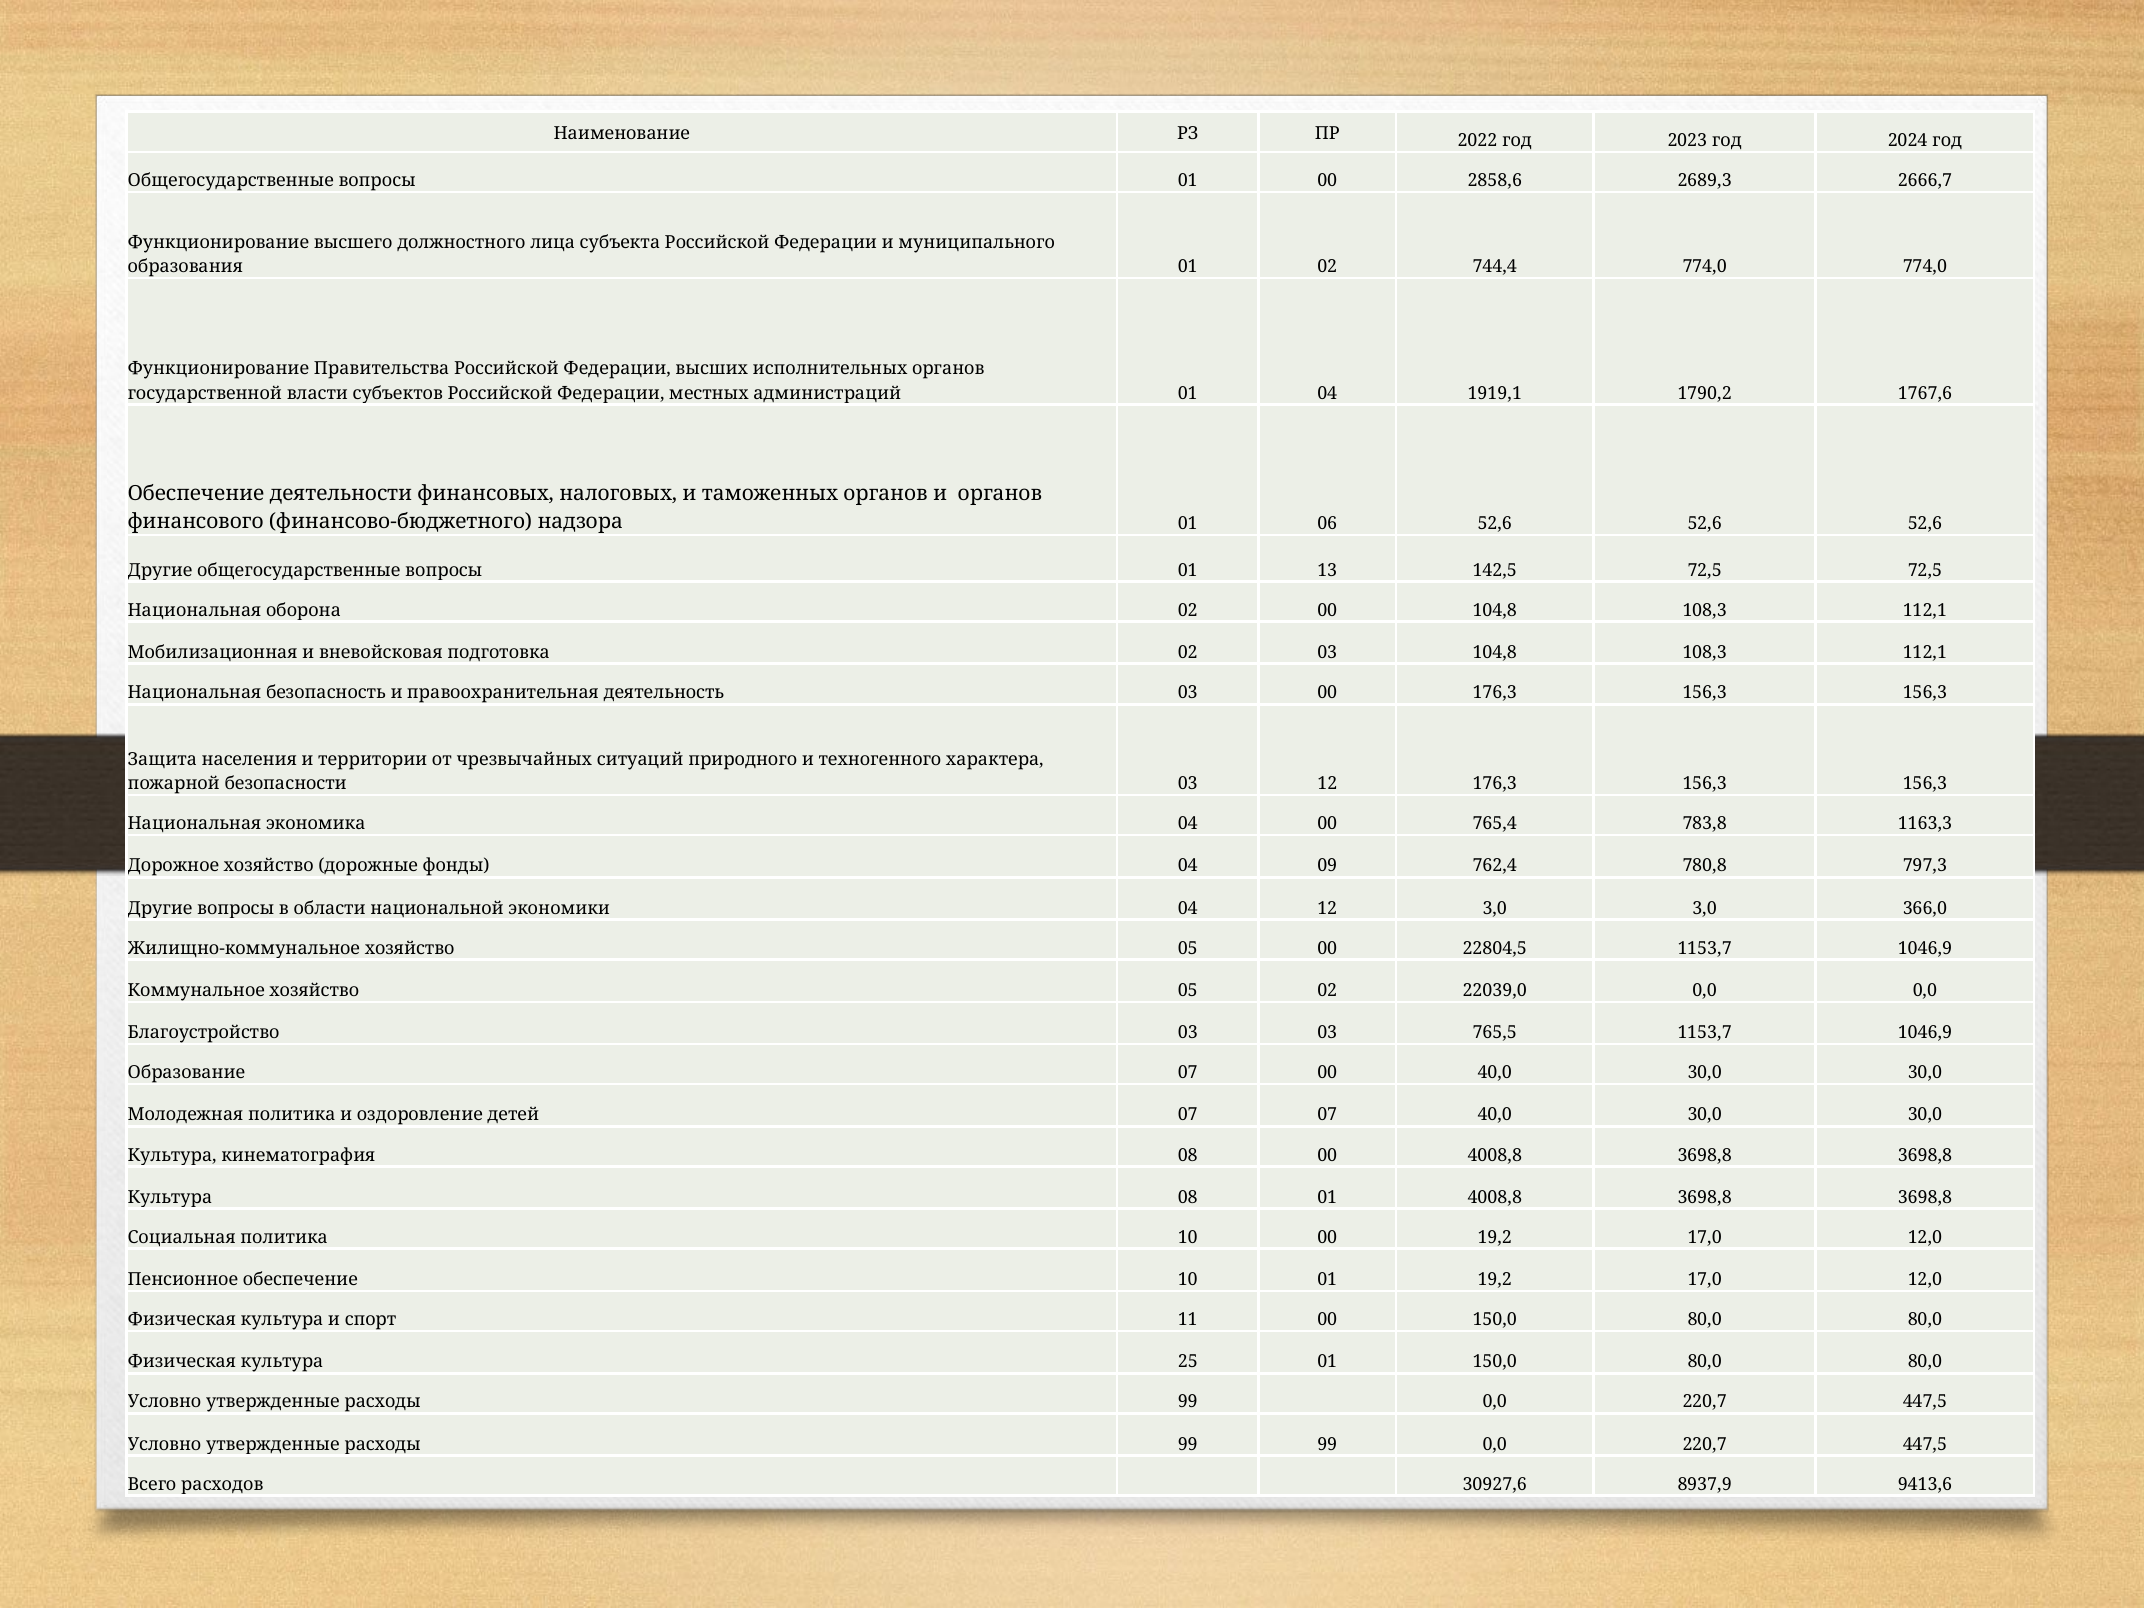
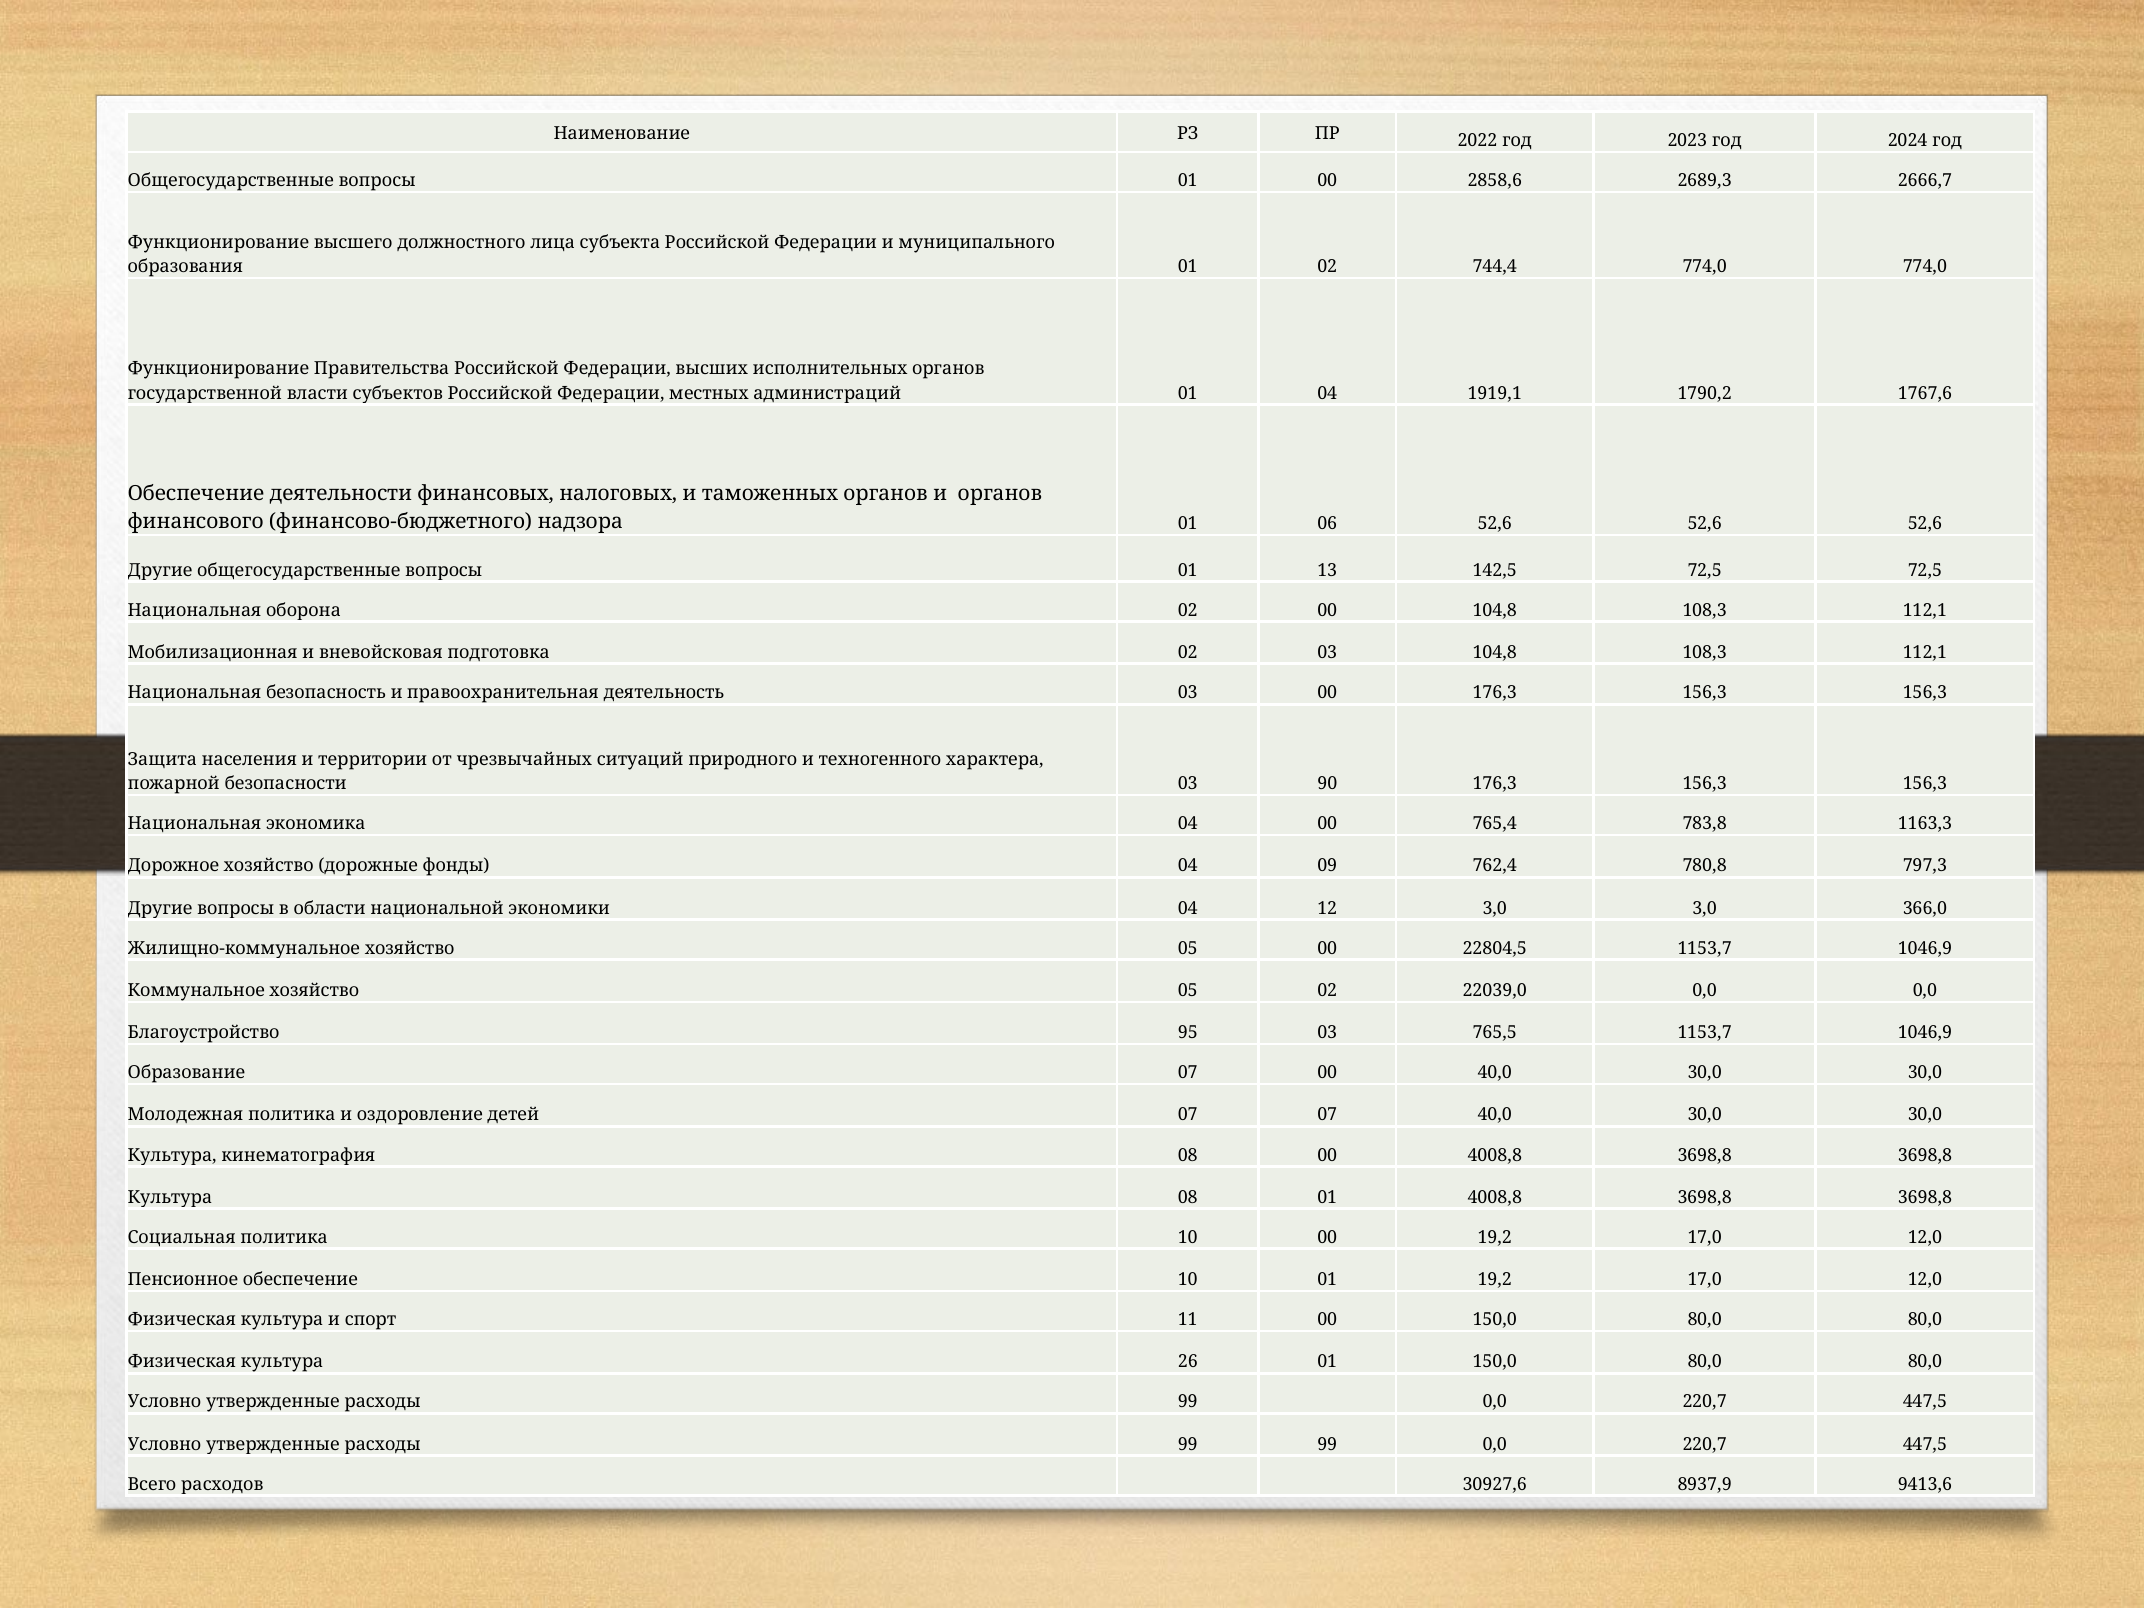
03 12: 12 -> 90
Благоустройство 03: 03 -> 95
25: 25 -> 26
